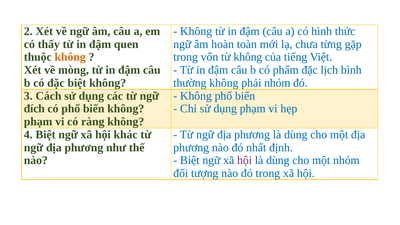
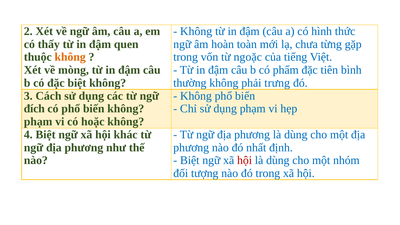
từ không: không -> ngoặc
lịch: lịch -> tiên
phải nhóm: nhóm -> trưng
ràng: ràng -> hoặc
hội at (245, 160) colour: purple -> red
